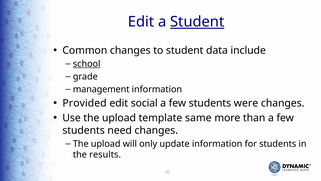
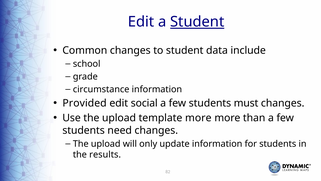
school underline: present -> none
management: management -> circumstance
were: were -> must
template same: same -> more
